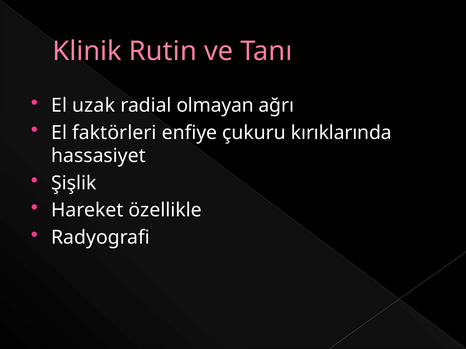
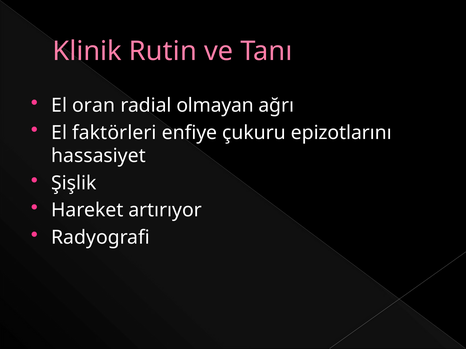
uzak: uzak -> oran
kırıklarında: kırıklarında -> epizotlarını
özellikle: özellikle -> artırıyor
